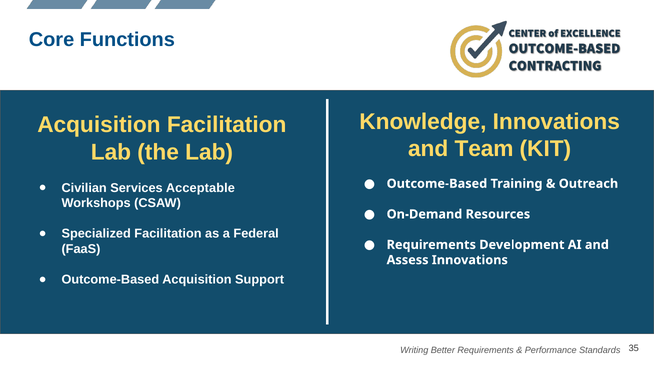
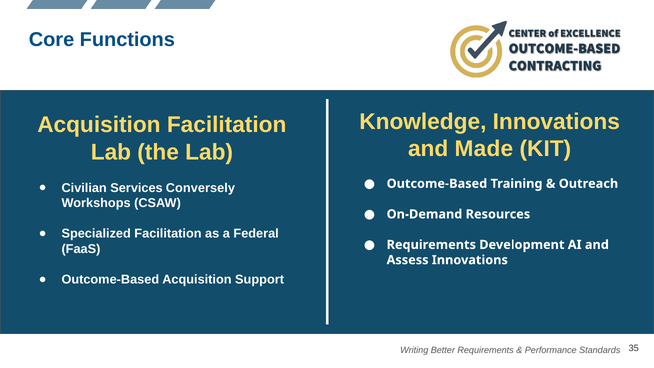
Team: Team -> Made
Acceptable: Acceptable -> Conversely
